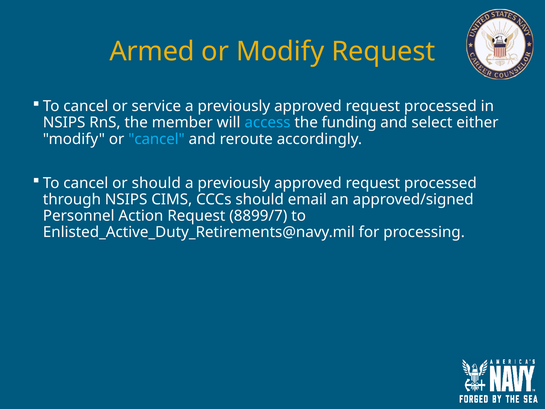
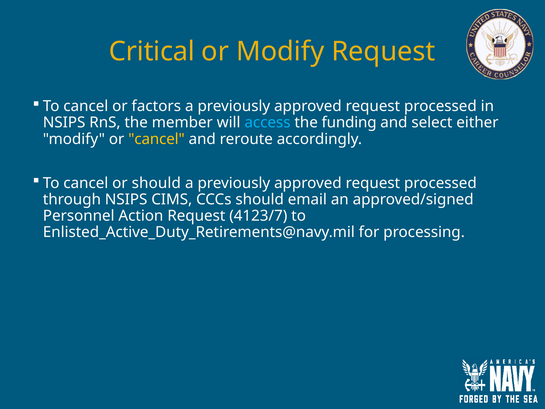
Armed: Armed -> Critical
service: service -> factors
cancel at (156, 139) colour: light blue -> yellow
8899/7: 8899/7 -> 4123/7
